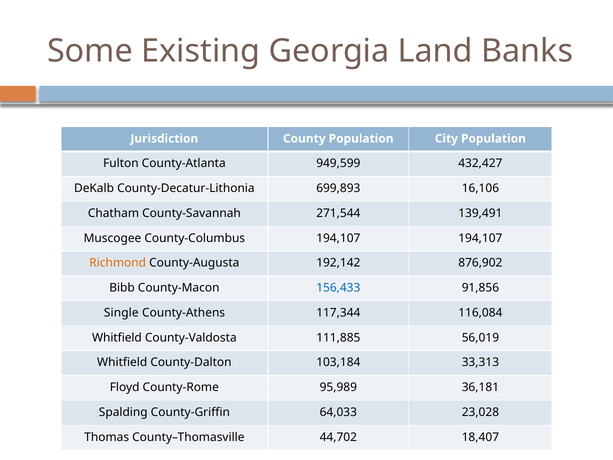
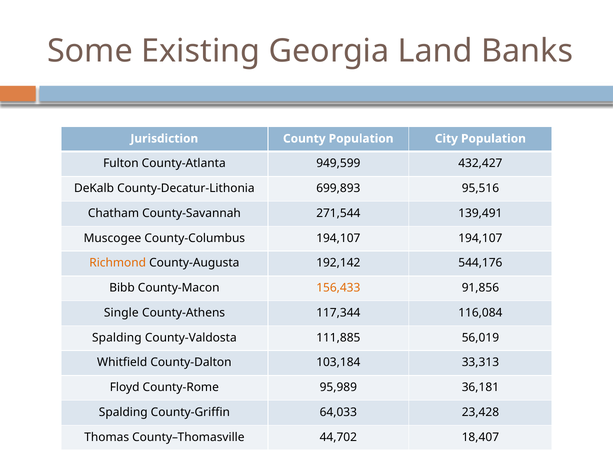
16,106: 16,106 -> 95,516
876,902: 876,902 -> 544,176
156,433 colour: blue -> orange
Whitfield at (117, 337): Whitfield -> Spalding
23,028: 23,028 -> 23,428
